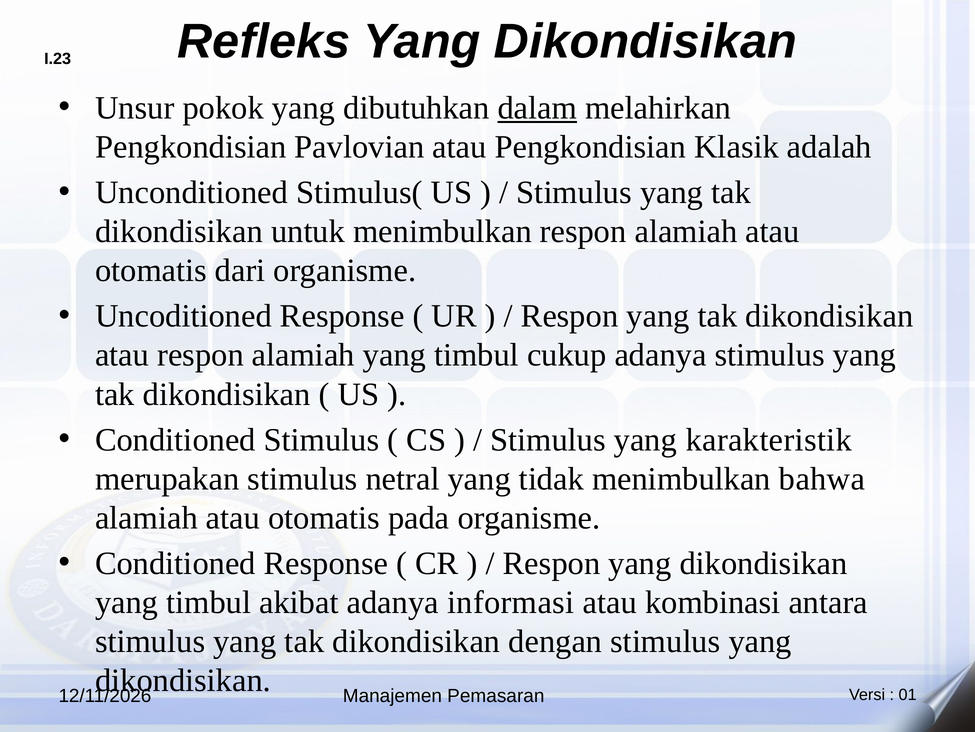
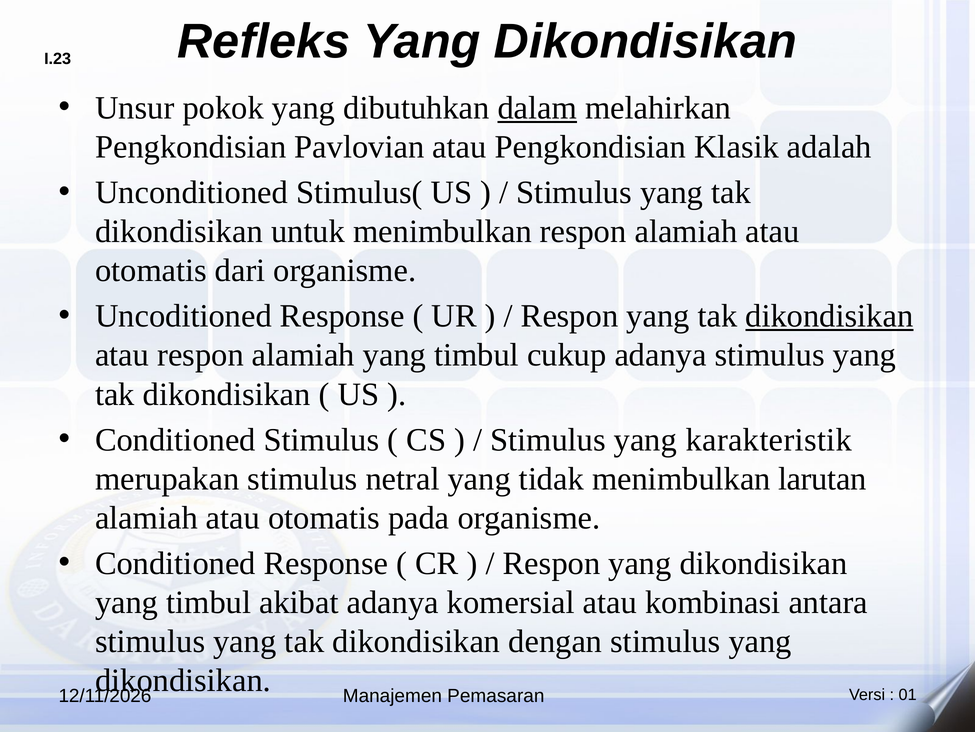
dikondisikan at (829, 316) underline: none -> present
bahwa: bahwa -> larutan
informasi: informasi -> komersial
